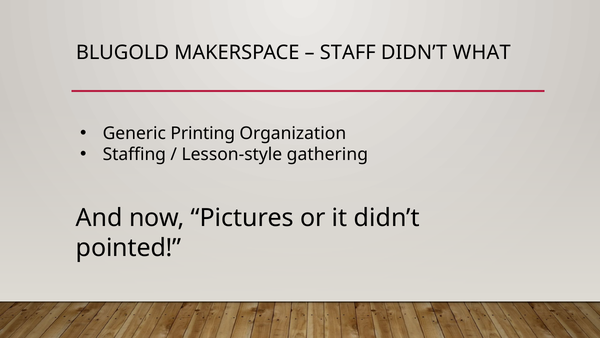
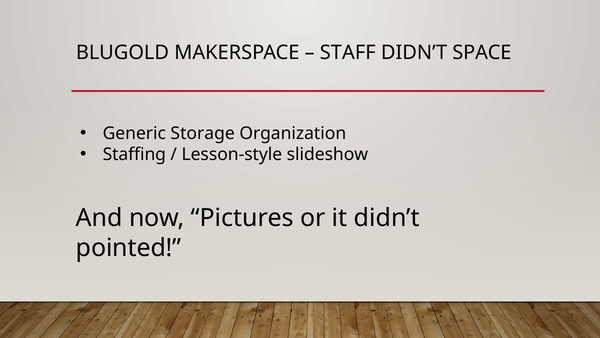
WHAT: WHAT -> SPACE
Printing: Printing -> Storage
gathering: gathering -> slideshow
